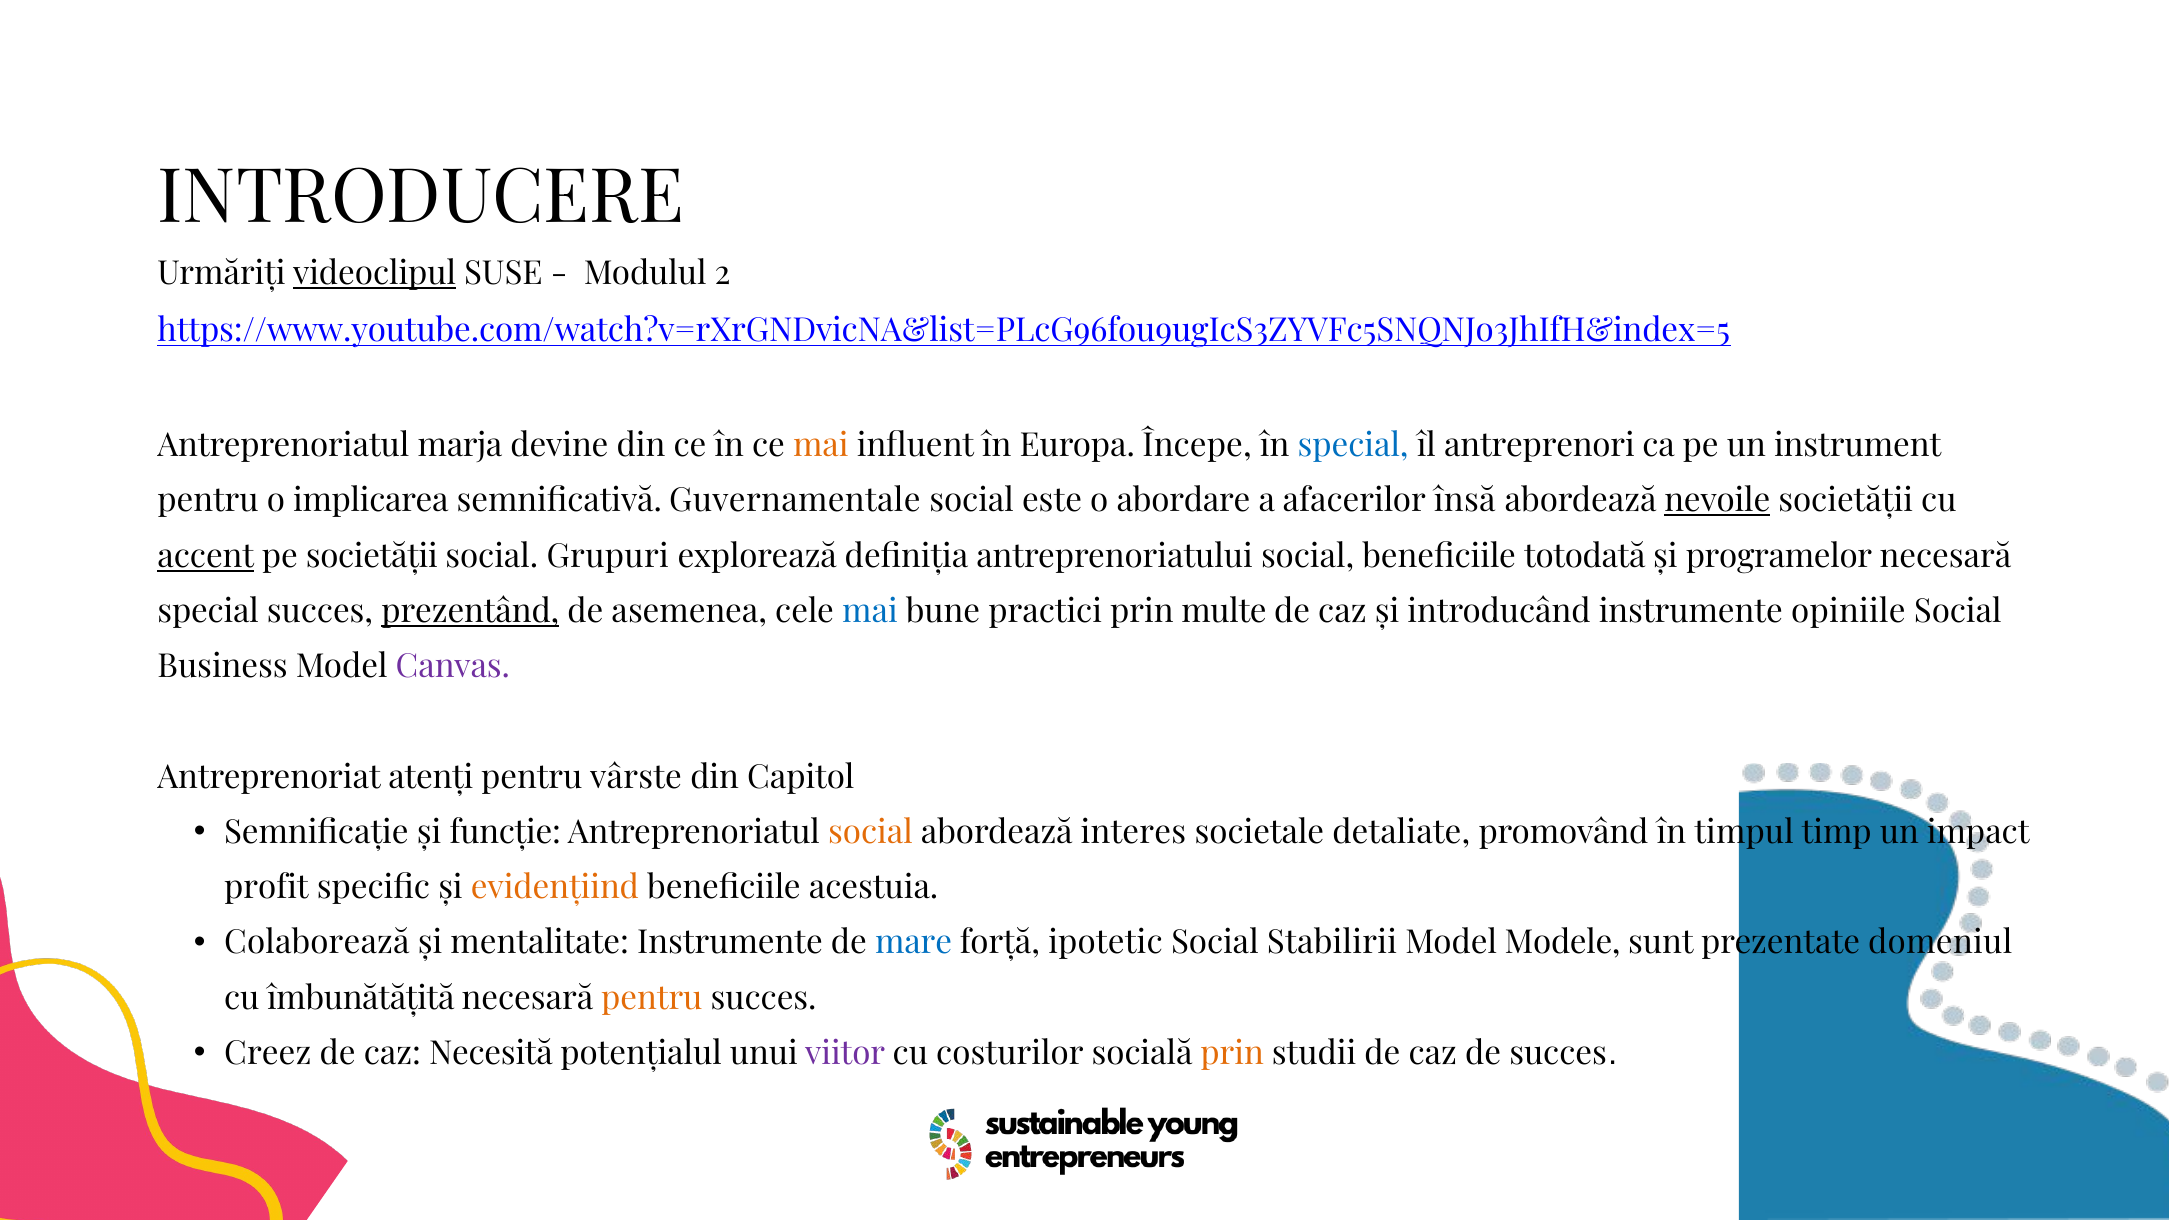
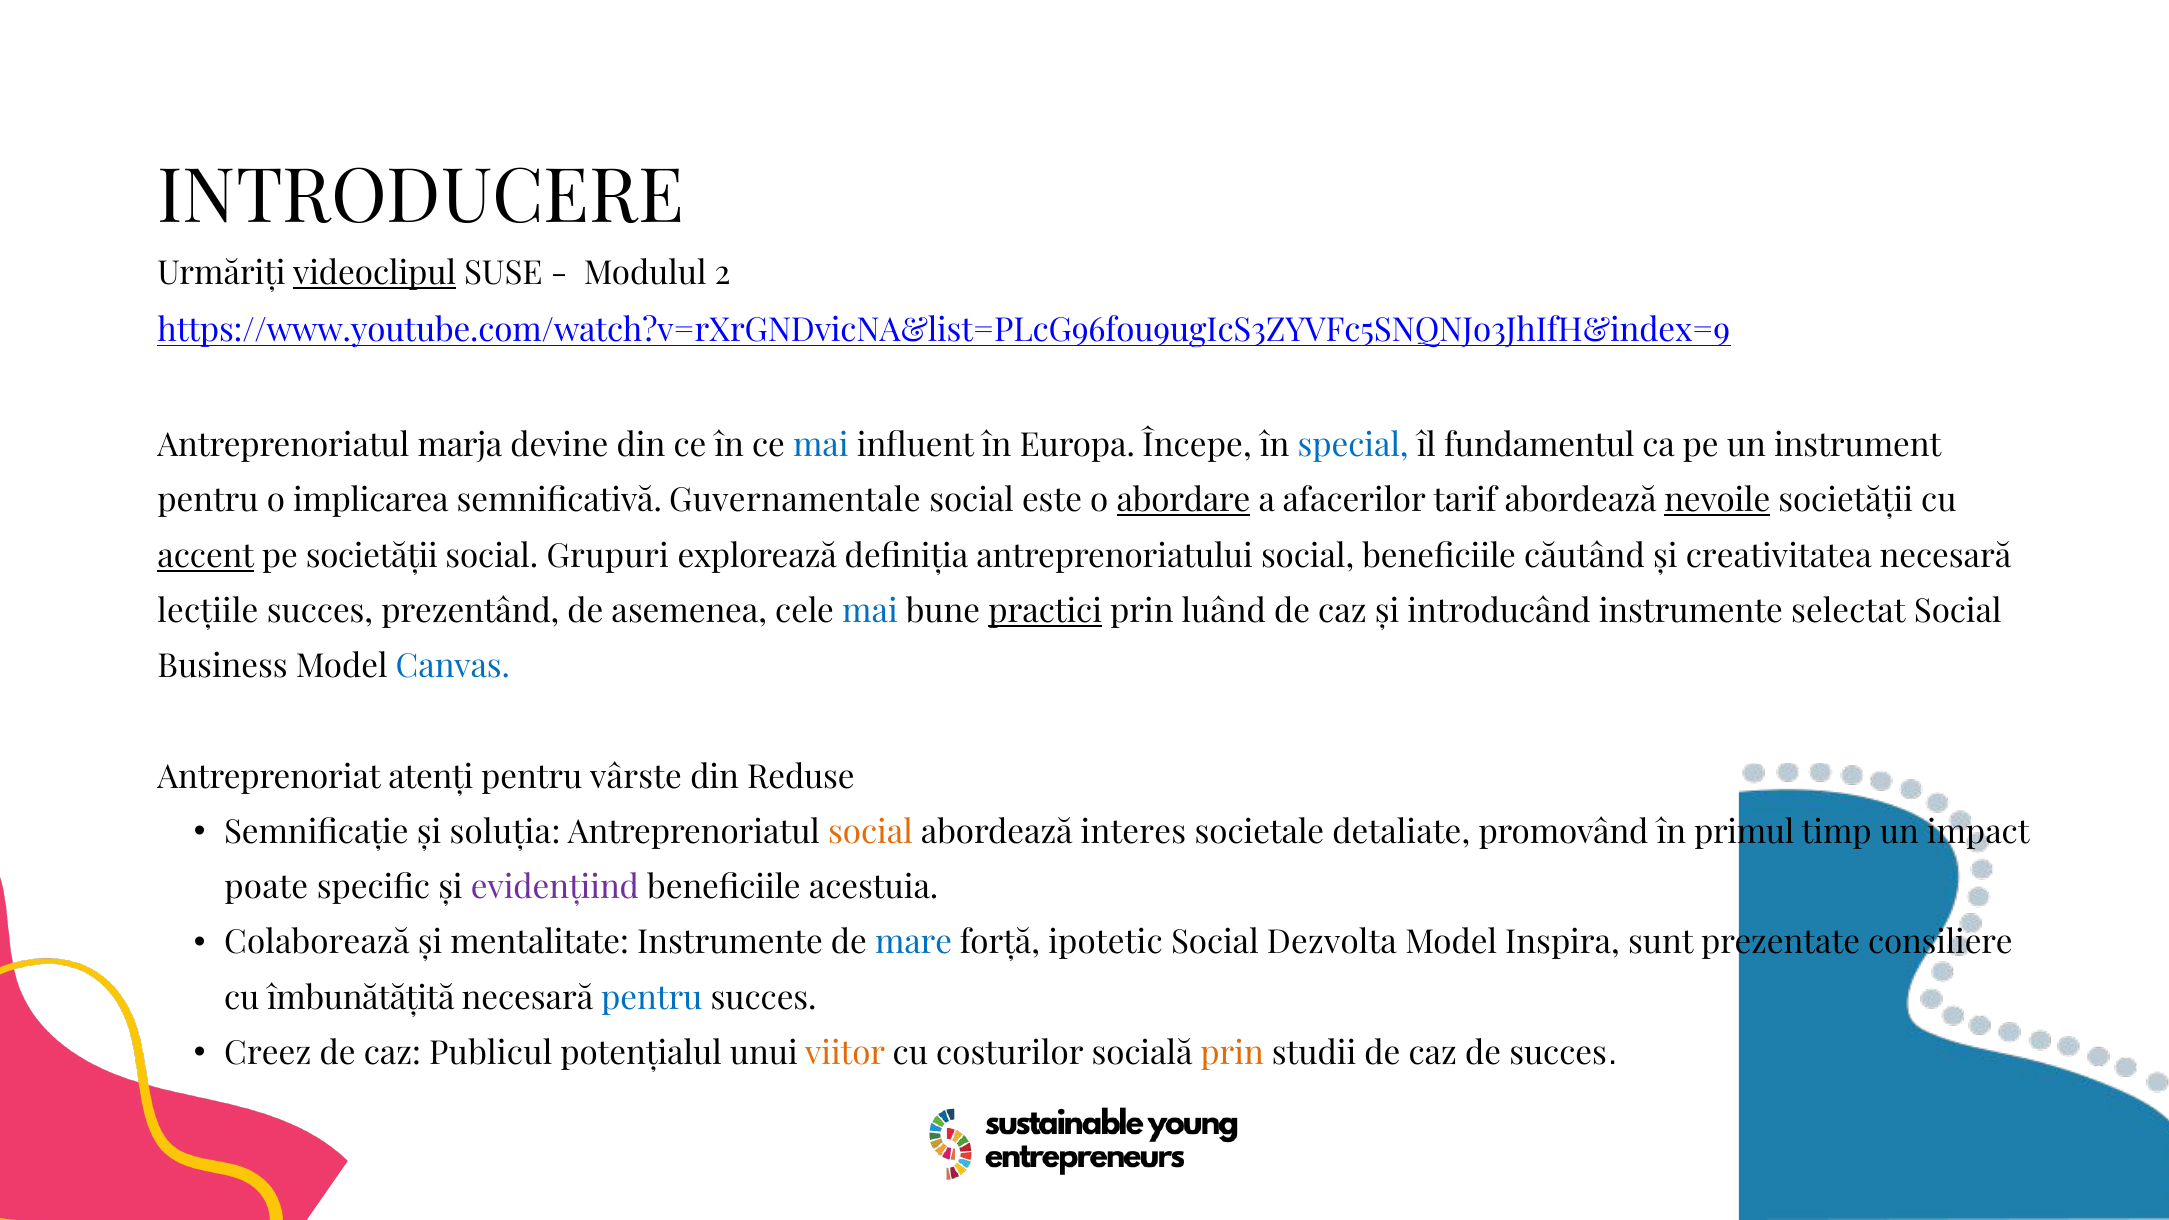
https://www.youtube.com/watch?v=rXrGNDvicNA&list=PLcG96fou9ugIcS3ZYVFc5SNQNJo3JhIfH&index=5: https://www.youtube.com/watch?v=rXrGNDvicNA&list=PLcG96fou9ugIcS3ZYVFc5SNQNJo3JhIfH&index=5 -> https://www.youtube.com/watch?v=rXrGNDvicNA&list=PLcG96fou9ugIcS3ZYVFc5SNQNJo3JhIfH&index=9
mai at (821, 446) colour: orange -> blue
antreprenori: antreprenori -> fundamentul
abordare underline: none -> present
însă: însă -> tarif
totodată: totodată -> căutând
programelor: programelor -> creativitatea
special at (208, 612): special -> lecțiile
prezentând underline: present -> none
practici underline: none -> present
multe: multe -> luând
opiniile: opiniile -> selectat
Canvas colour: purple -> blue
Capitol: Capitol -> Reduse
funcție: funcție -> soluția
timpul: timpul -> primul
profit: profit -> poate
evidențiind colour: orange -> purple
Stabilirii: Stabilirii -> Dezvolta
Modele: Modele -> Inspira
domeniul: domeniul -> consiliere
pentru at (652, 998) colour: orange -> blue
Necesită: Necesită -> Publicul
viitor colour: purple -> orange
